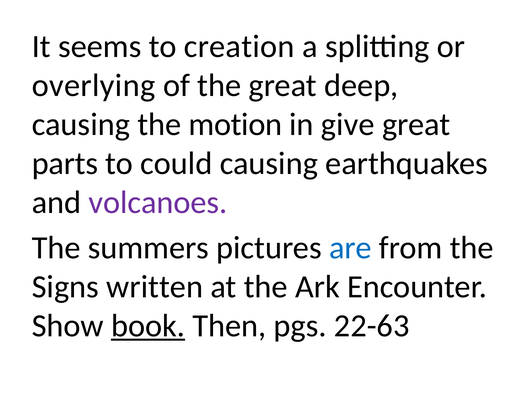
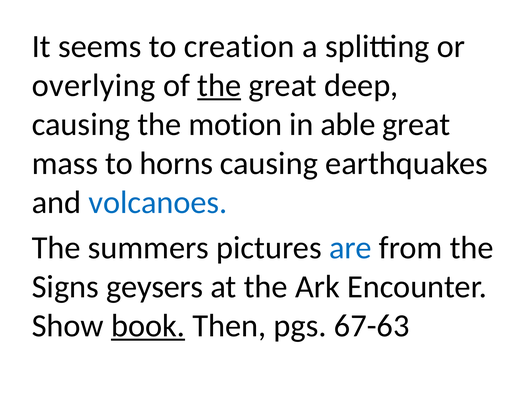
the at (219, 85) underline: none -> present
give: give -> able
parts: parts -> mass
could: could -> horns
volcanoes colour: purple -> blue
written: written -> geysers
22-63: 22-63 -> 67-63
